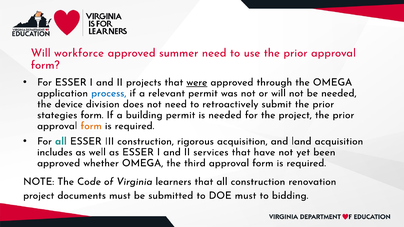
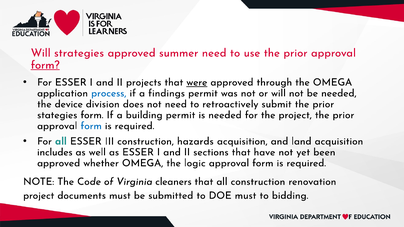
workforce: workforce -> strategies
form at (45, 65) underline: none -> present
relevant: relevant -> findings
form at (91, 126) colour: orange -> blue
rigorous: rigorous -> hazards
services: services -> sections
third: third -> logic
learners: learners -> cleaners
